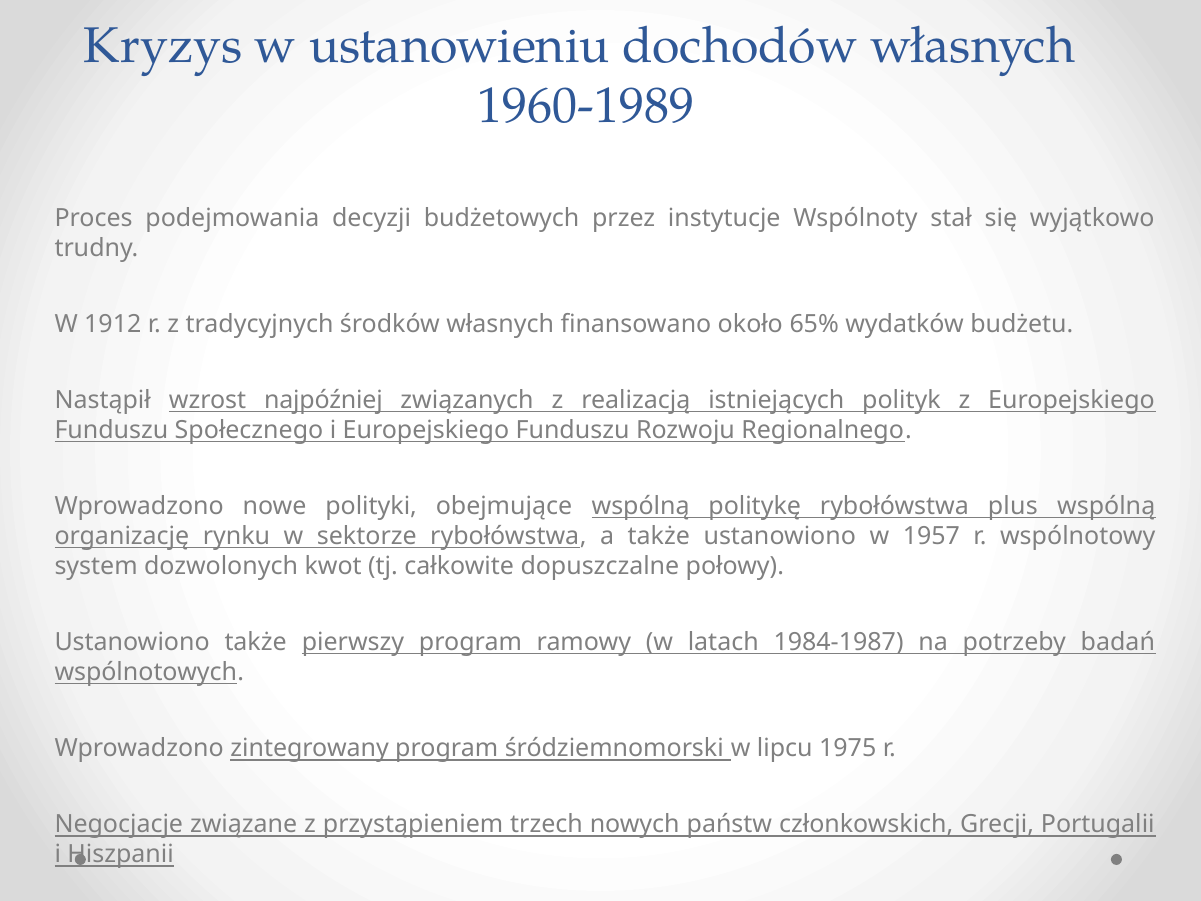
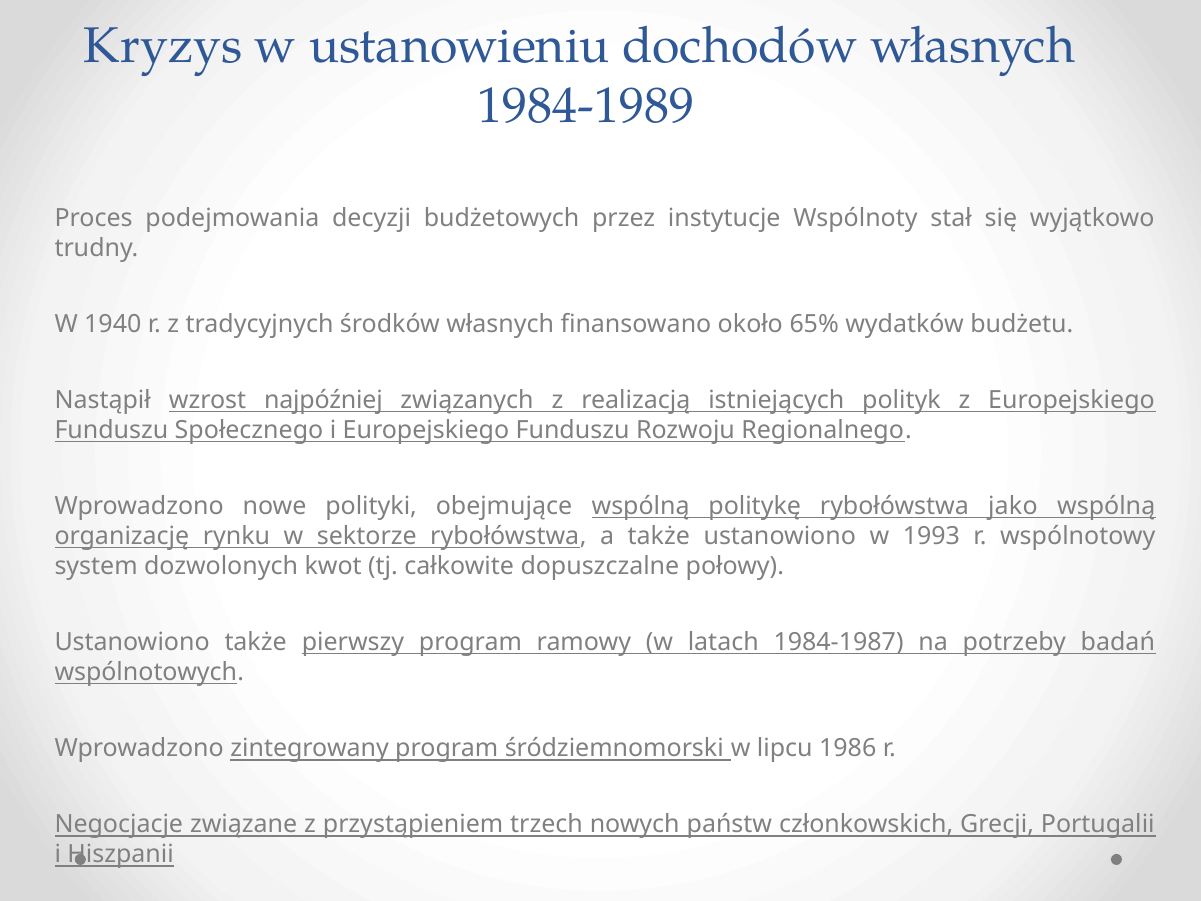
1960-1989: 1960-1989 -> 1984-1989
1912: 1912 -> 1940
plus: plus -> jako
1957: 1957 -> 1993
1975: 1975 -> 1986
